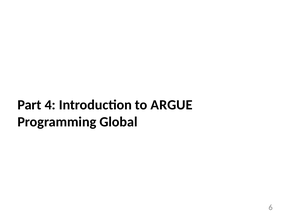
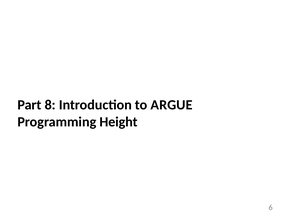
4: 4 -> 8
Global: Global -> Height
